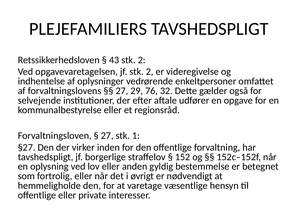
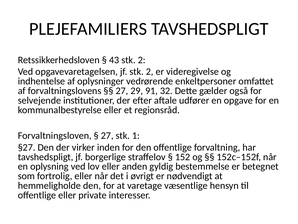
76: 76 -> 91
